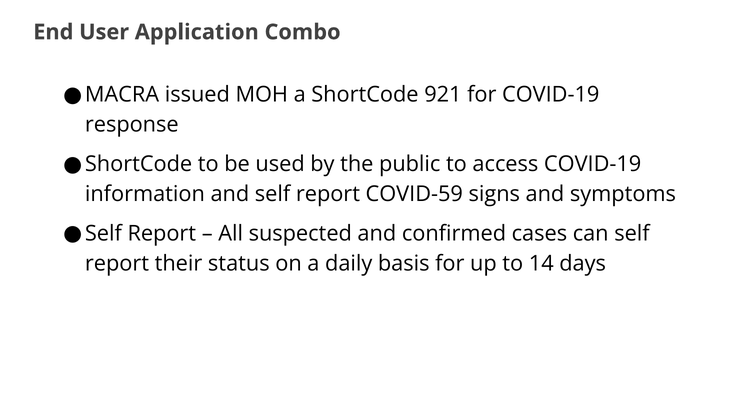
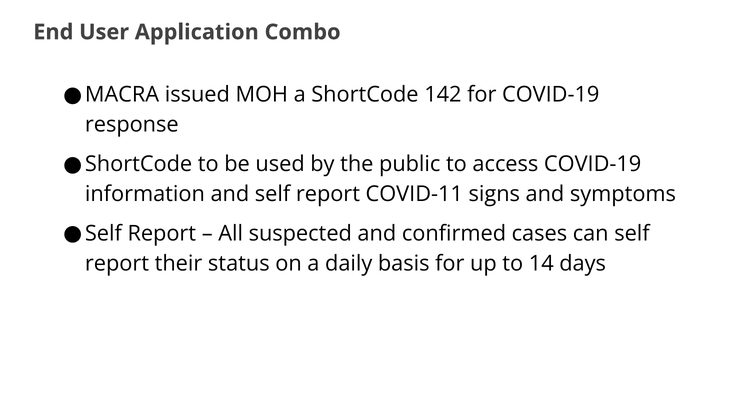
921: 921 -> 142
COVID-59: COVID-59 -> COVID-11
